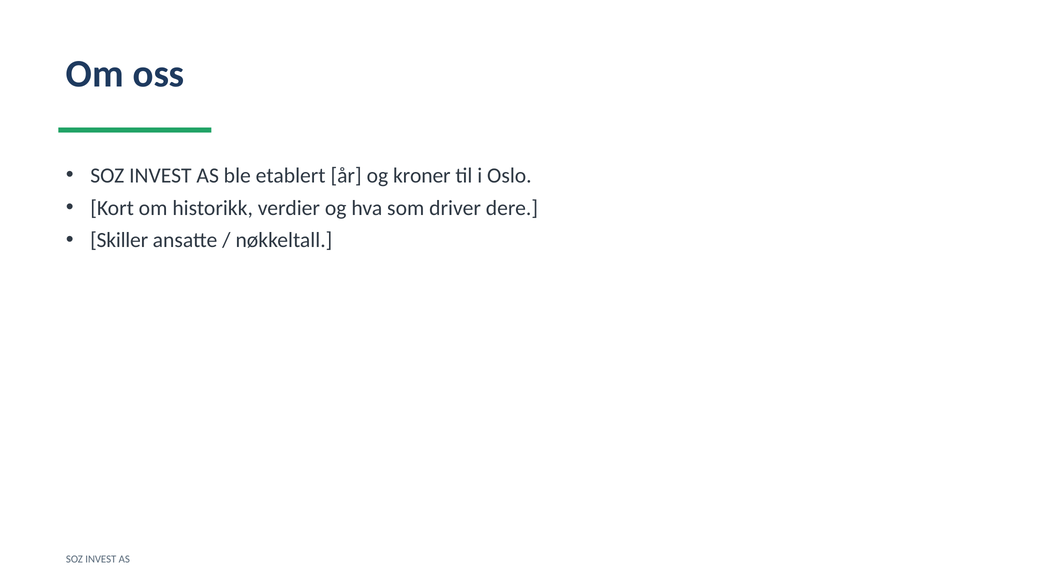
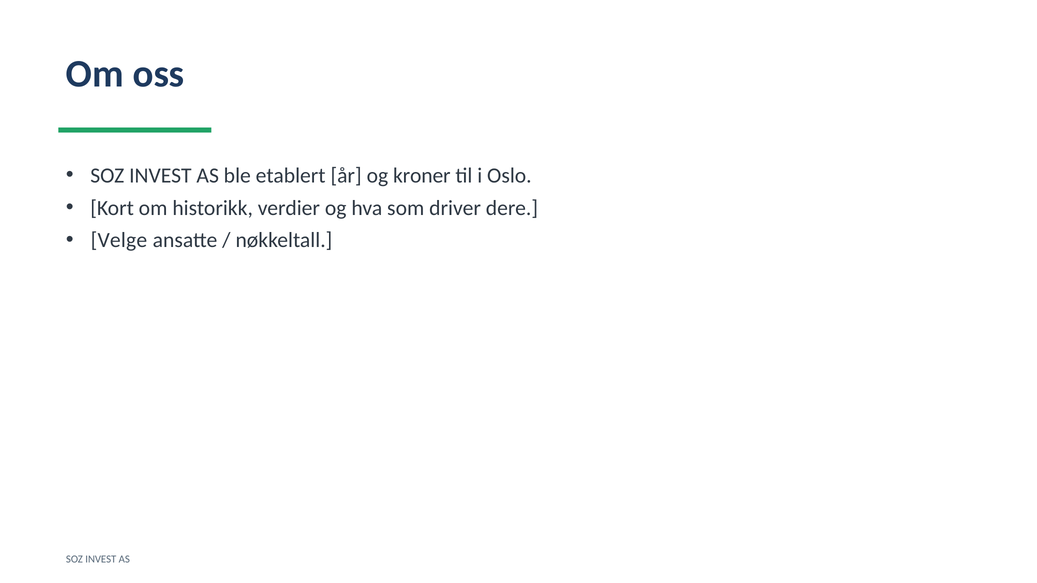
Skiller: Skiller -> Velge
